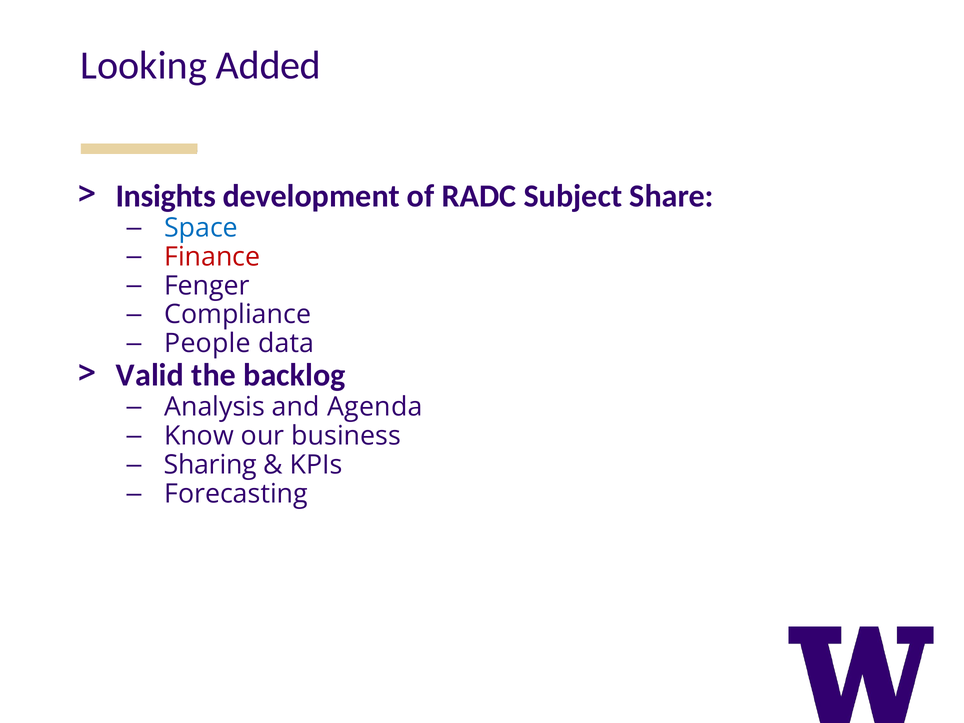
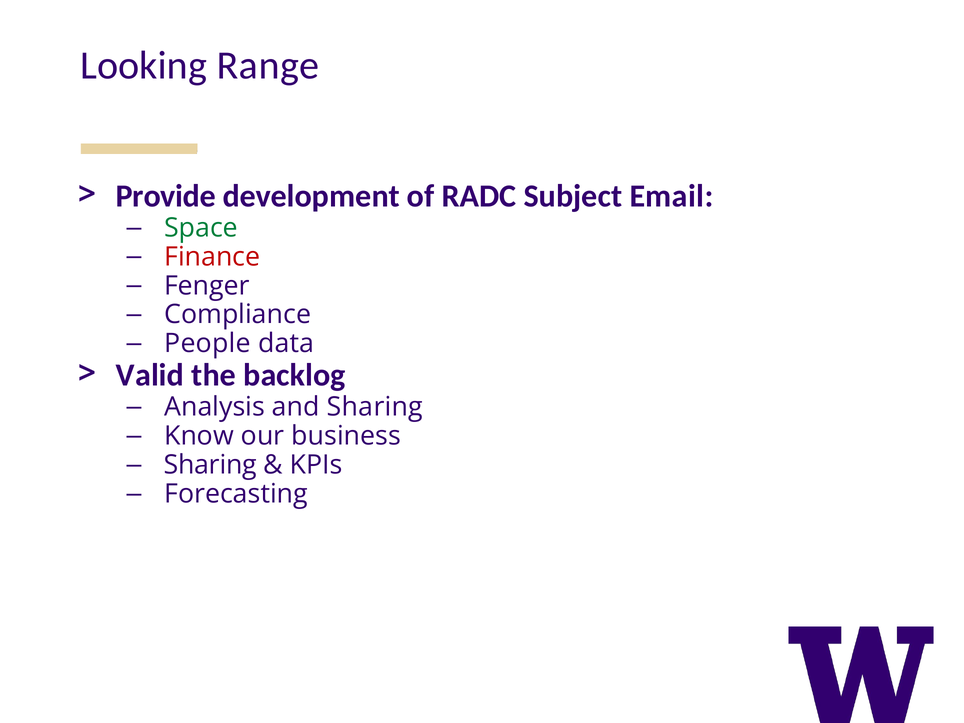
Added: Added -> Range
Insights: Insights -> Provide
Share: Share -> Email
Space colour: blue -> green
and Agenda: Agenda -> Sharing
